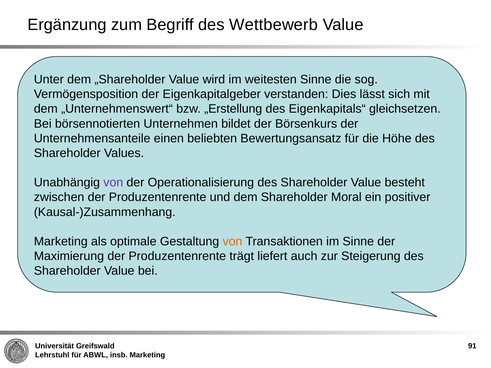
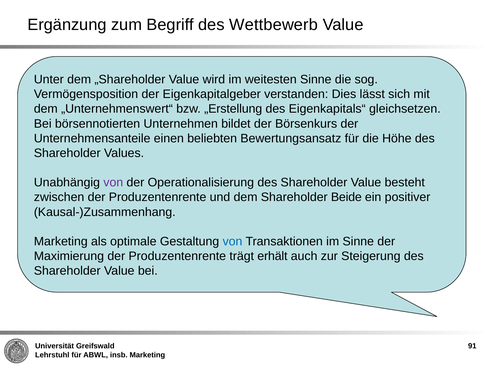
Moral: Moral -> Beide
von at (233, 242) colour: orange -> blue
liefert: liefert -> erhält
